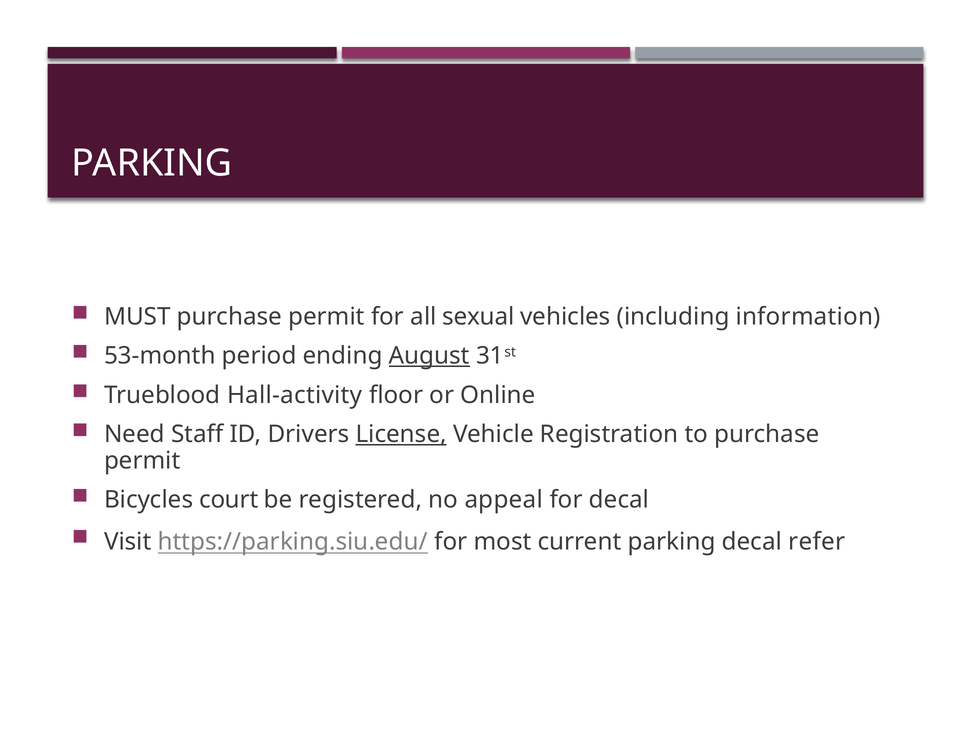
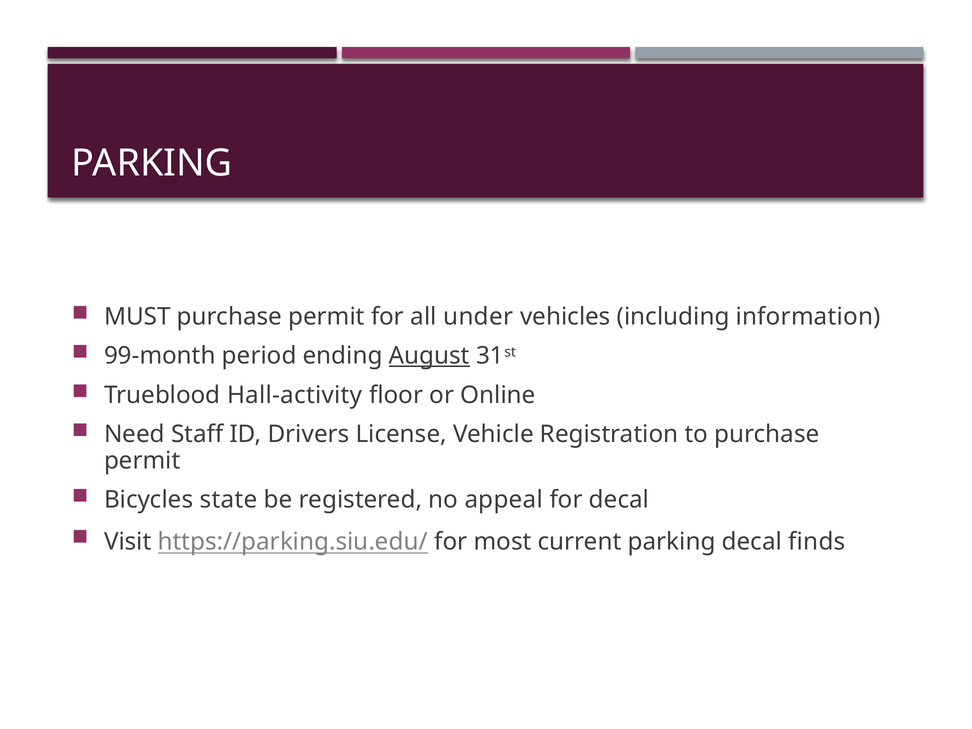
sexual: sexual -> under
53-month: 53-month -> 99-month
License underline: present -> none
court: court -> state
refer: refer -> finds
